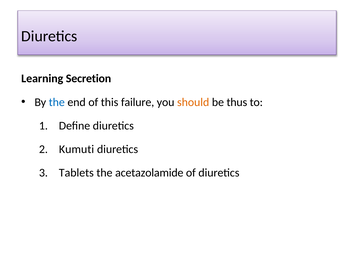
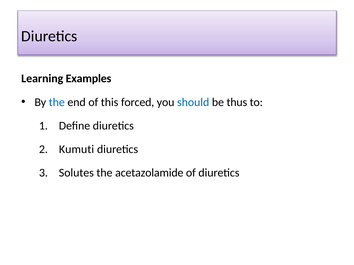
Secretion: Secretion -> Examples
failure: failure -> forced
should colour: orange -> blue
Tablets: Tablets -> Solutes
